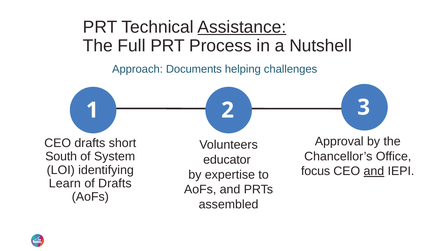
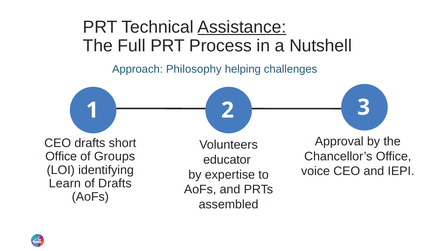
Documents: Documents -> Philosophy
South at (61, 157): South -> Office
System: System -> Groups
focus: focus -> voice
and at (374, 171) underline: present -> none
